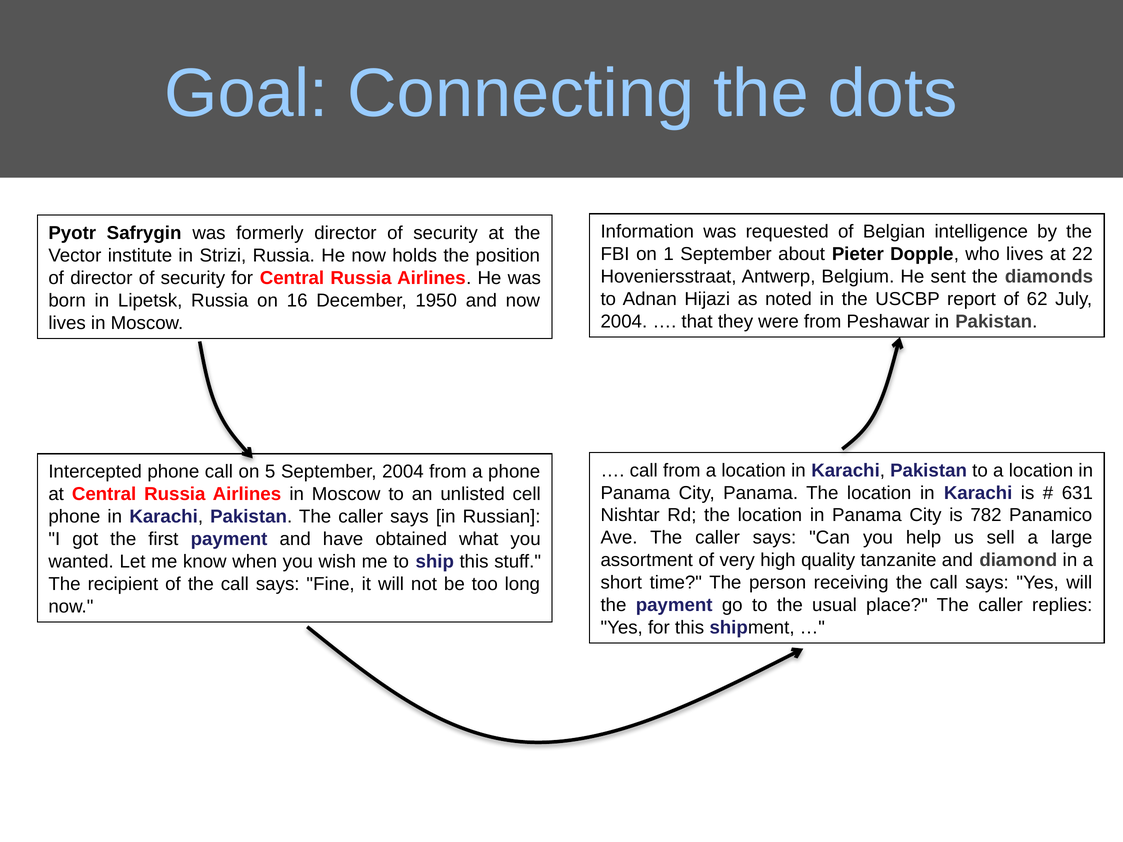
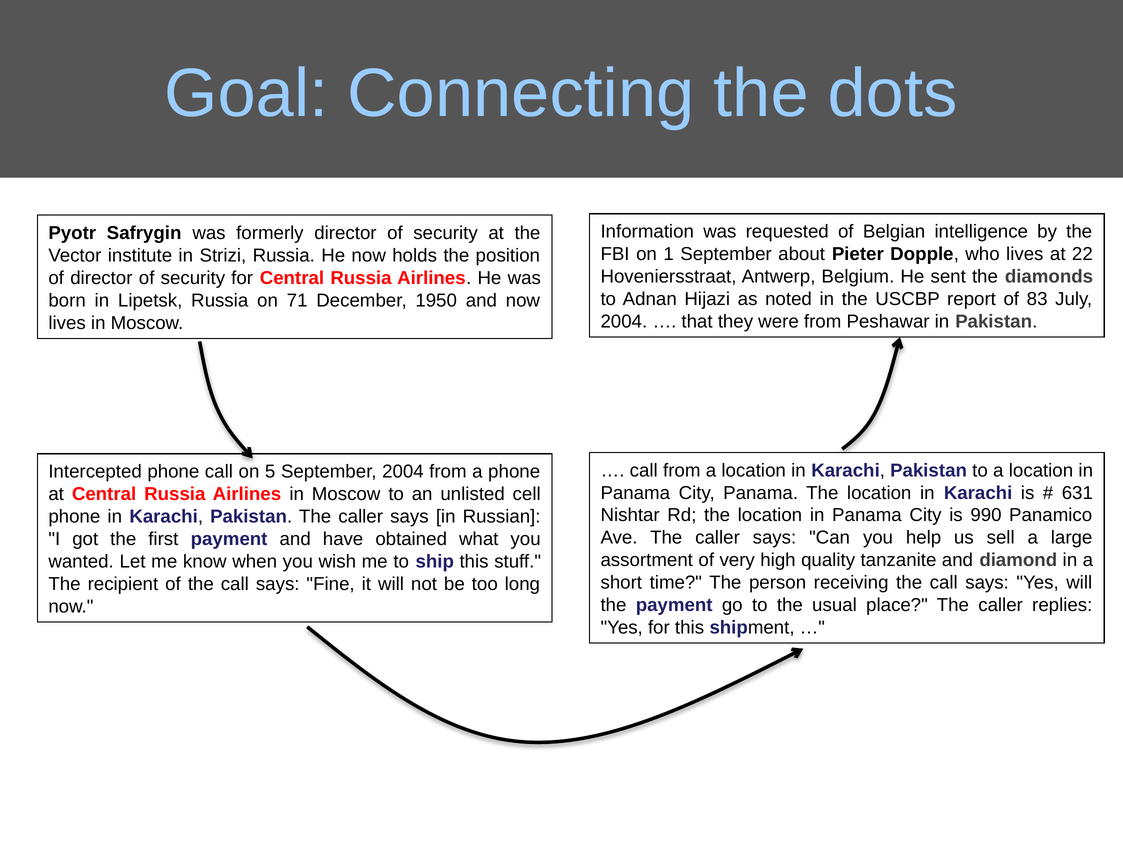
62: 62 -> 83
16: 16 -> 71
782: 782 -> 990
